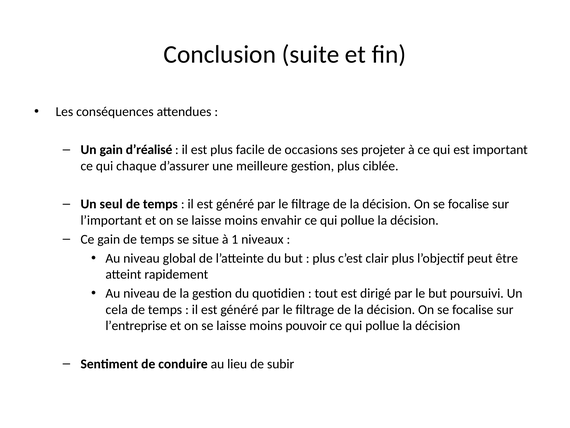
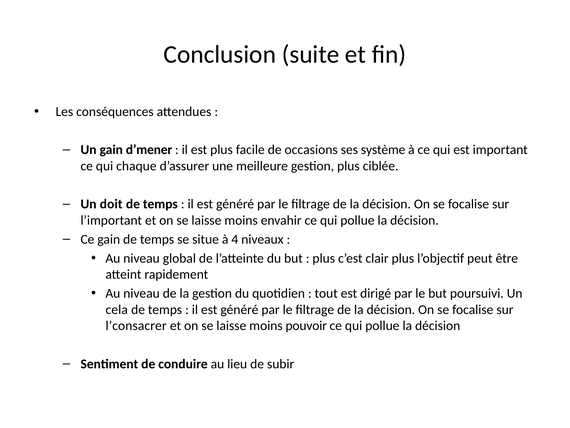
d’réalisé: d’réalisé -> d’mener
projeter: projeter -> système
seul: seul -> doit
1: 1 -> 4
l’entreprise: l’entreprise -> l’consacrer
